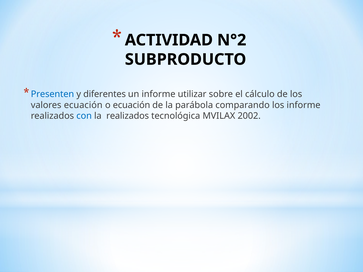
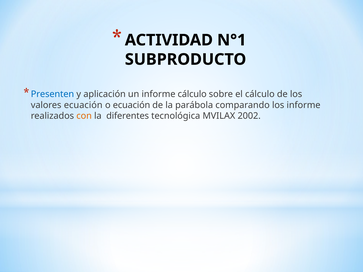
N°2: N°2 -> N°1
diferentes: diferentes -> aplicación
informe utilizar: utilizar -> cálculo
con colour: blue -> orange
la realizados: realizados -> diferentes
